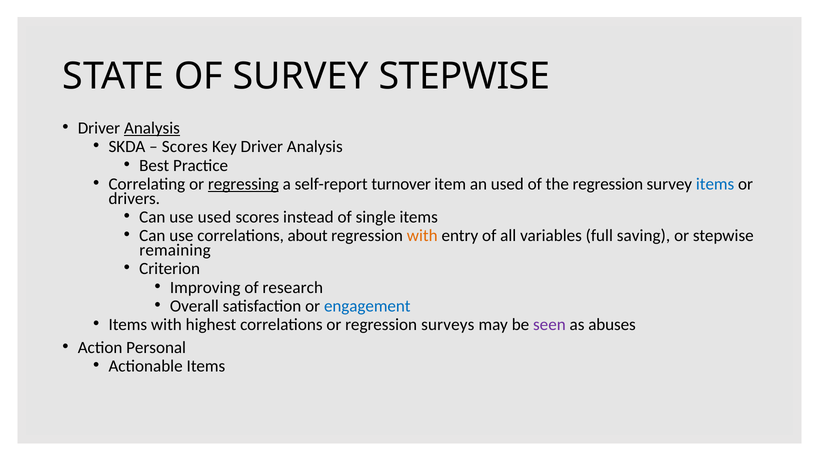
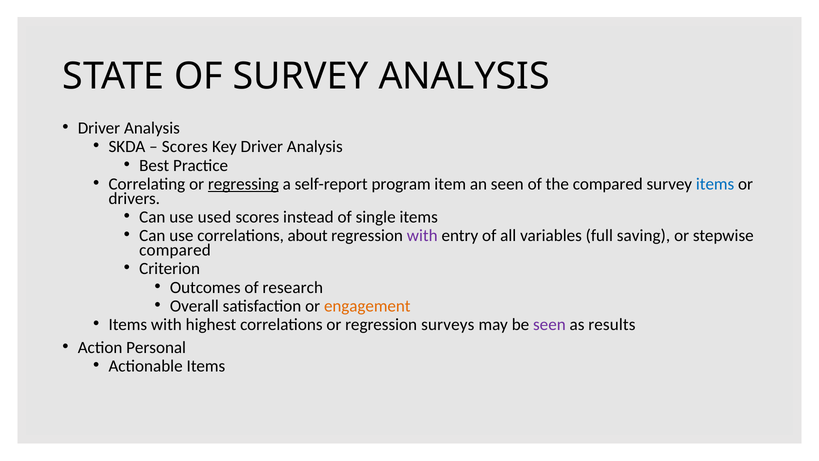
SURVEY STEPWISE: STEPWISE -> ANALYSIS
Analysis at (152, 128) underline: present -> none
turnover: turnover -> program
an used: used -> seen
the regression: regression -> compared
with at (422, 236) colour: orange -> purple
remaining at (175, 250): remaining -> compared
Improving: Improving -> Outcomes
engagement colour: blue -> orange
abuses: abuses -> results
